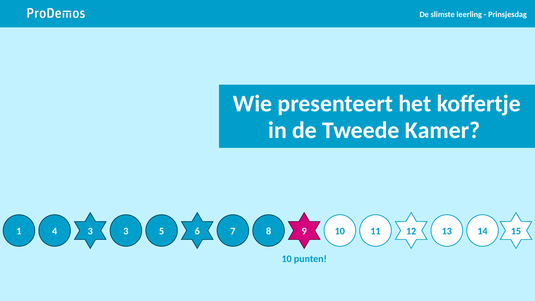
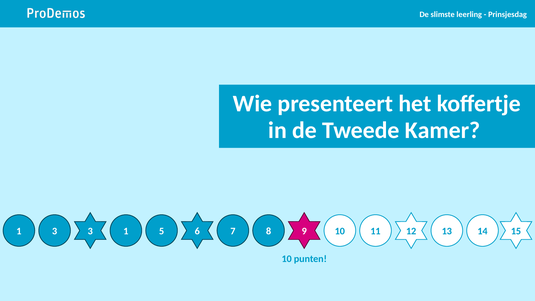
1 4: 4 -> 3
3 3: 3 -> 1
